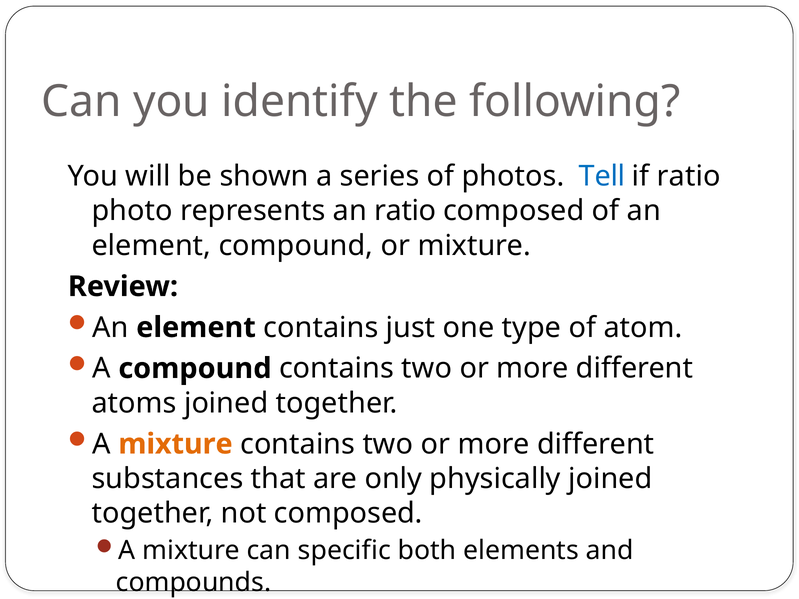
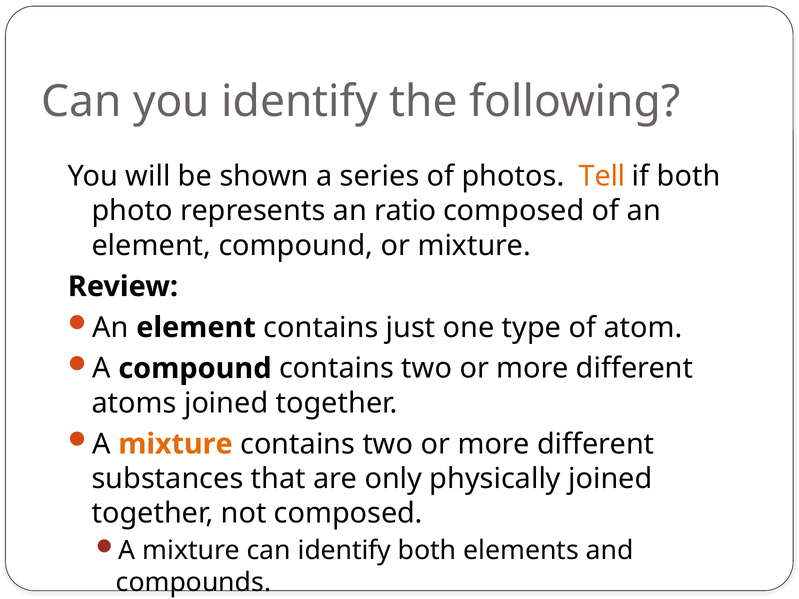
Tell colour: blue -> orange
if ratio: ratio -> both
can specific: specific -> identify
